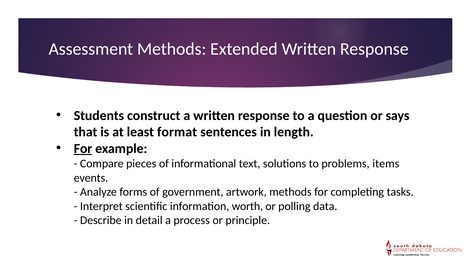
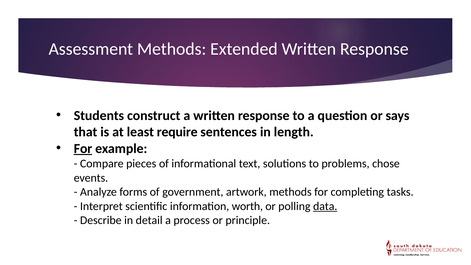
format: format -> require
items: items -> chose
data underline: none -> present
